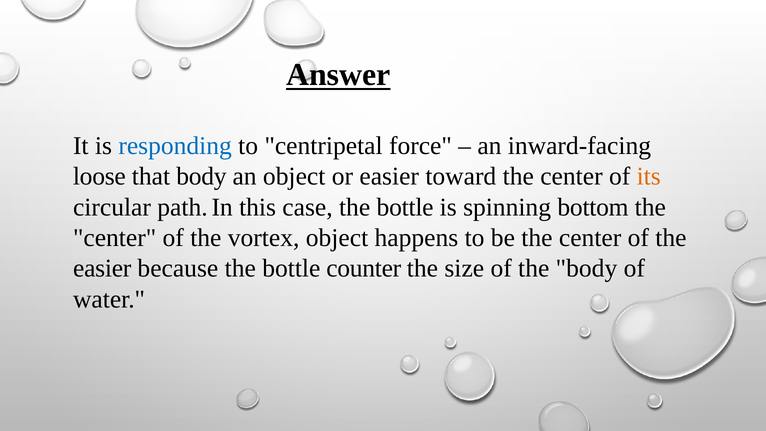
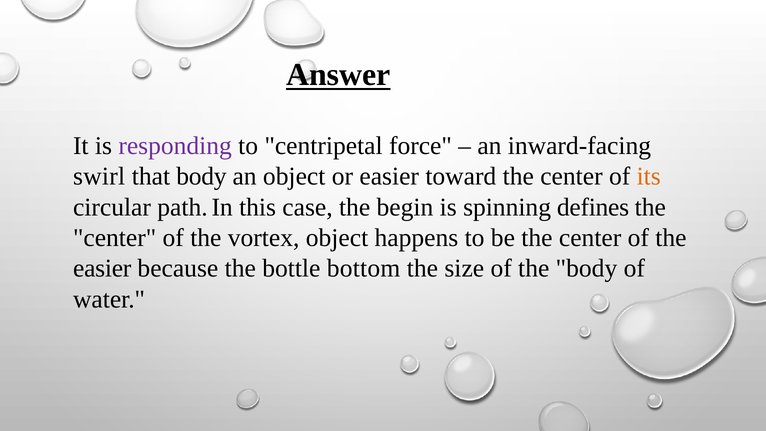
responding colour: blue -> purple
loose: loose -> swirl
case the bottle: bottle -> begin
bottom: bottom -> defines
counter: counter -> bottom
